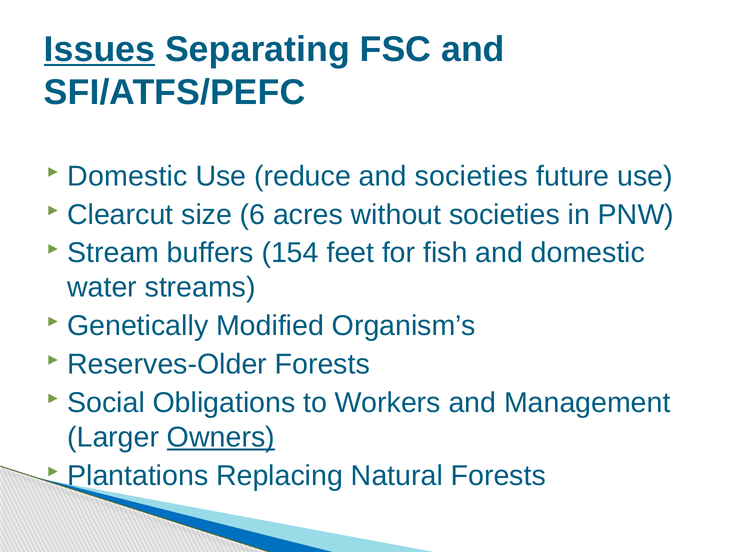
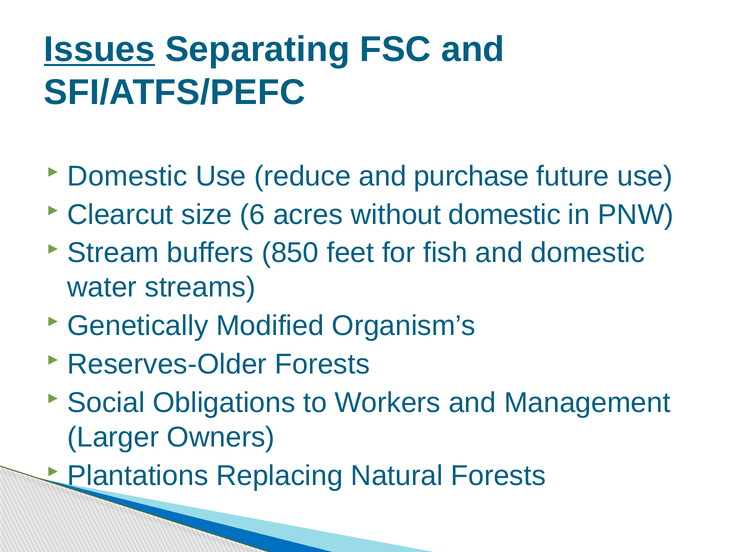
and societies: societies -> purchase
without societies: societies -> domestic
154: 154 -> 850
Owners underline: present -> none
